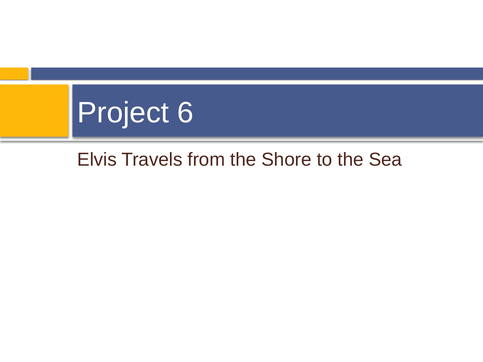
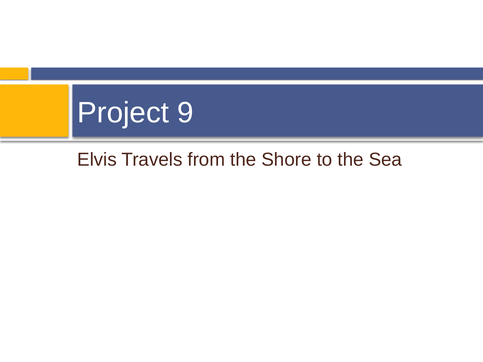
6: 6 -> 9
